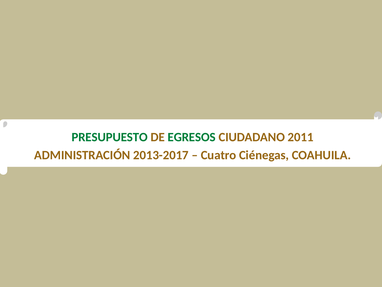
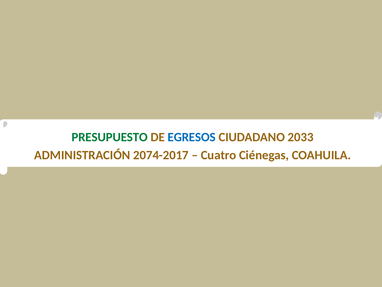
EGRESOS colour: green -> blue
2011: 2011 -> 2033
2013-2017: 2013-2017 -> 2074-2017
